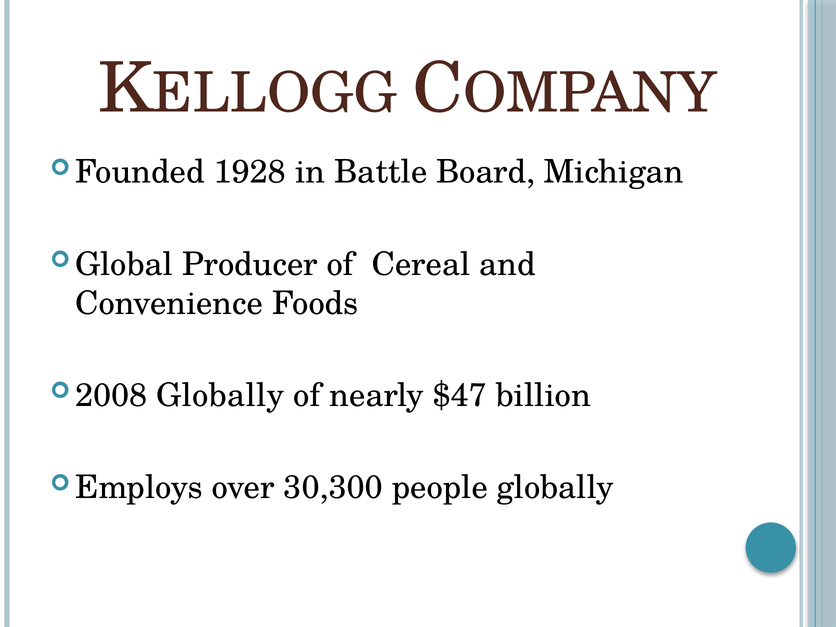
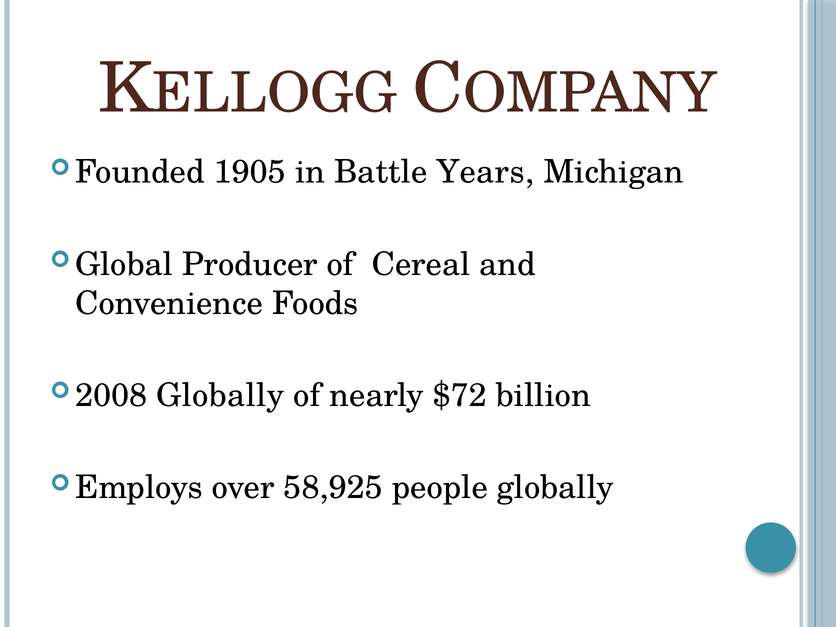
1928: 1928 -> 1905
Board: Board -> Years
$47: $47 -> $72
30,300: 30,300 -> 58,925
